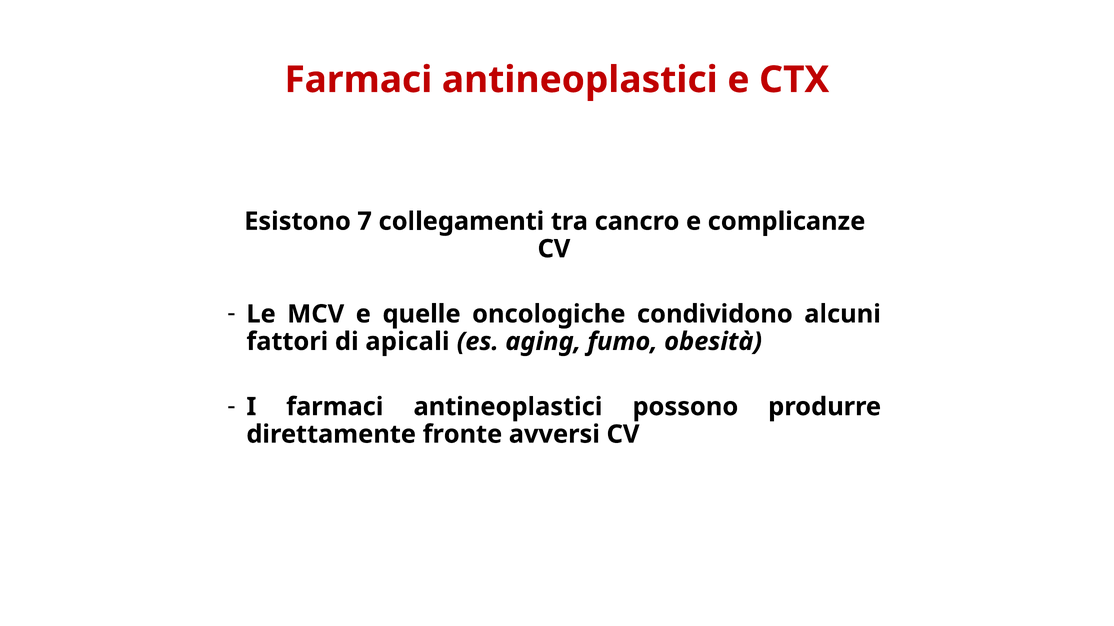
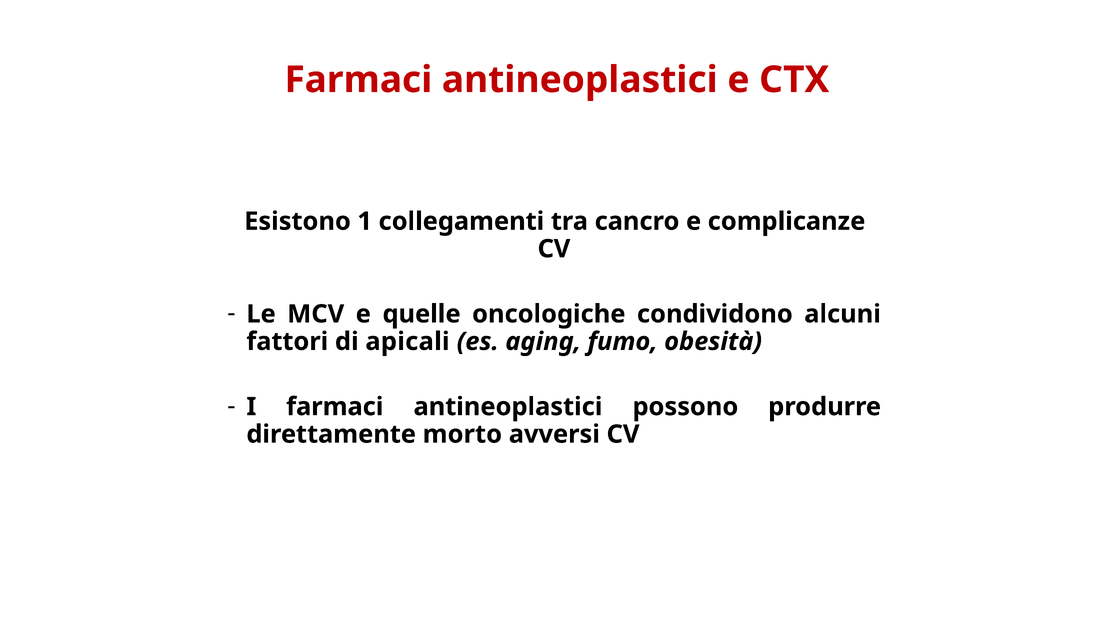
7: 7 -> 1
fronte: fronte -> morto
